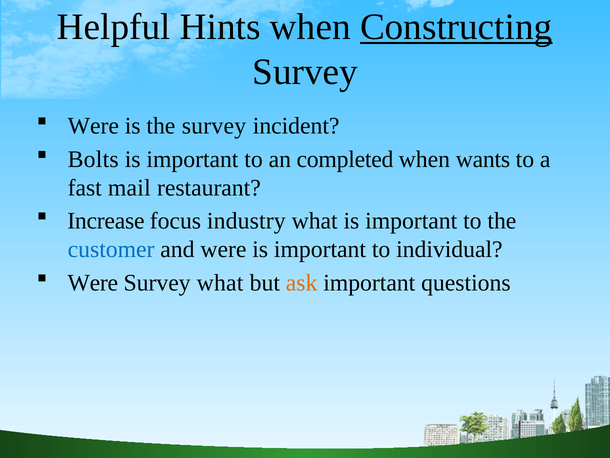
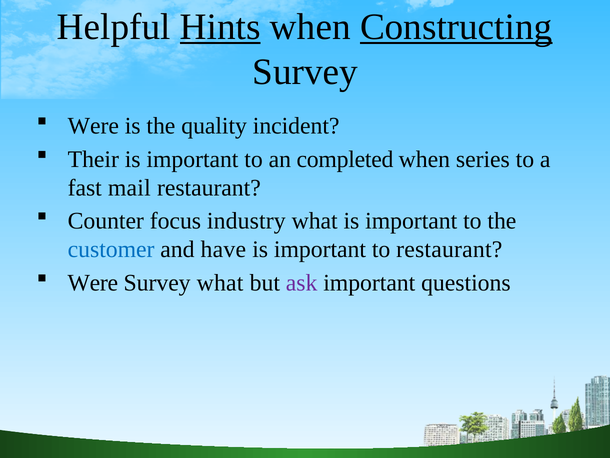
Hints underline: none -> present
the survey: survey -> quality
Bolts: Bolts -> Their
wants: wants -> series
Increase: Increase -> Counter
and were: were -> have
to individual: individual -> restaurant
ask colour: orange -> purple
